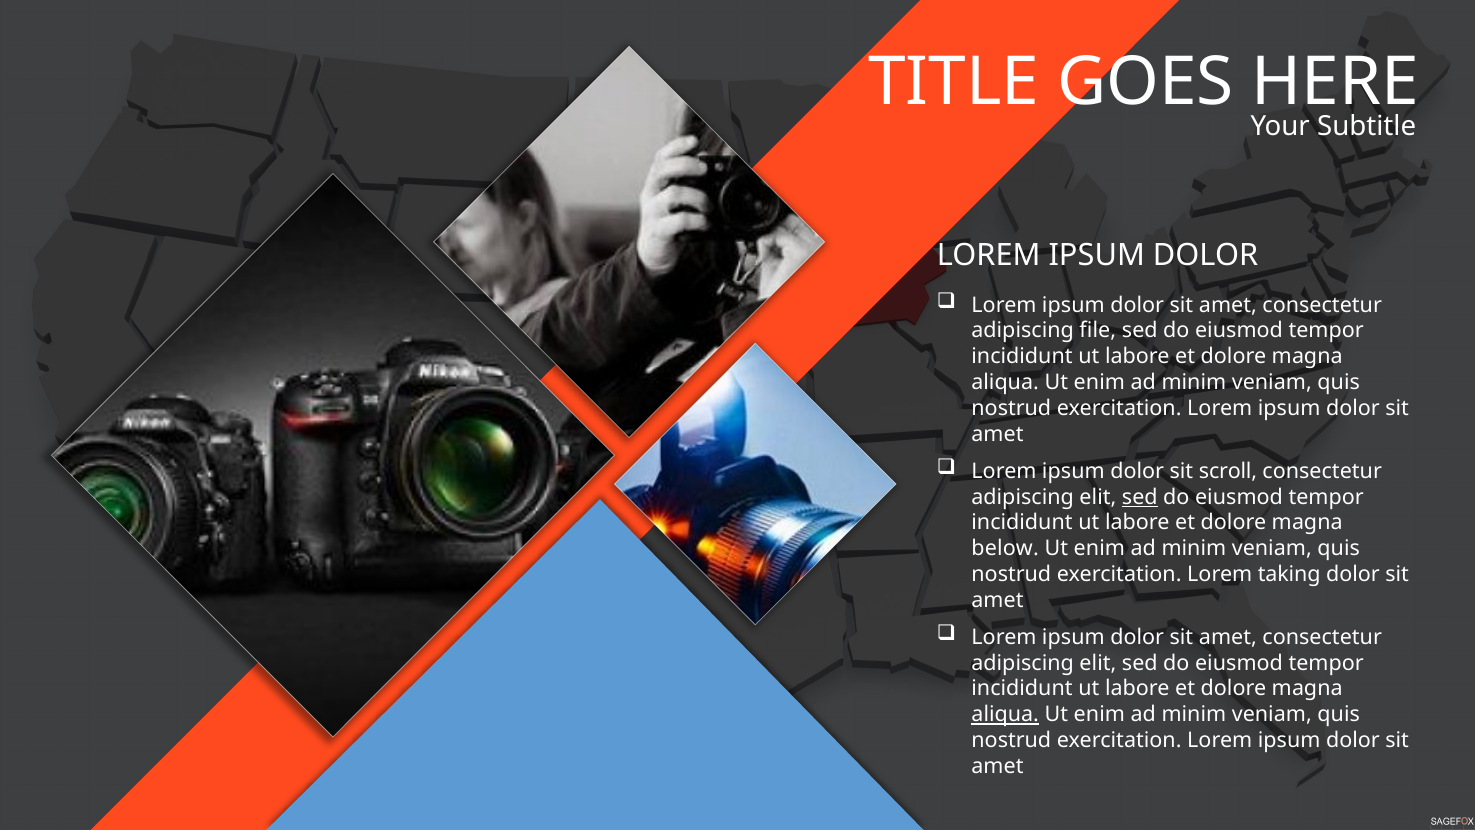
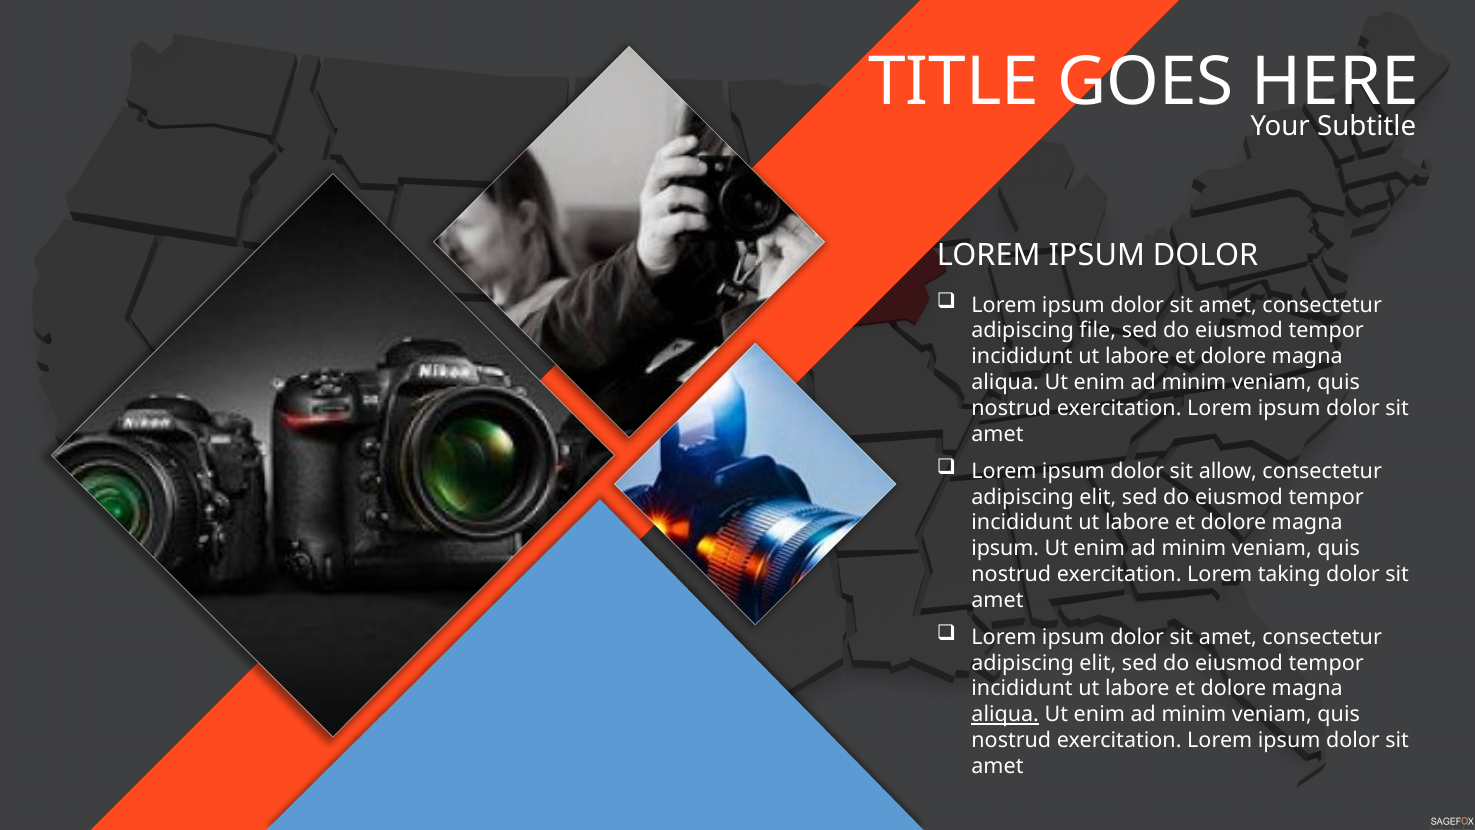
scroll: scroll -> allow
sed at (1140, 497) underline: present -> none
below at (1005, 548): below -> ipsum
